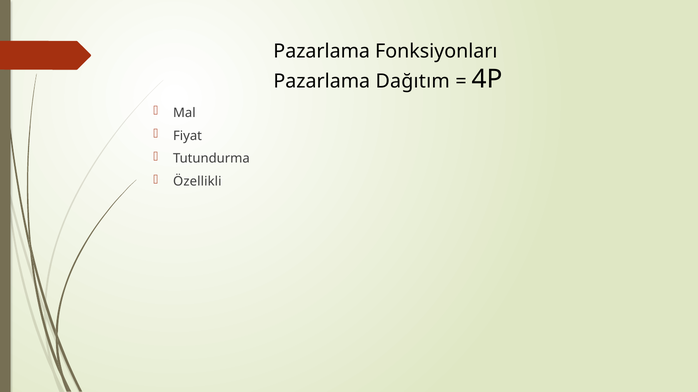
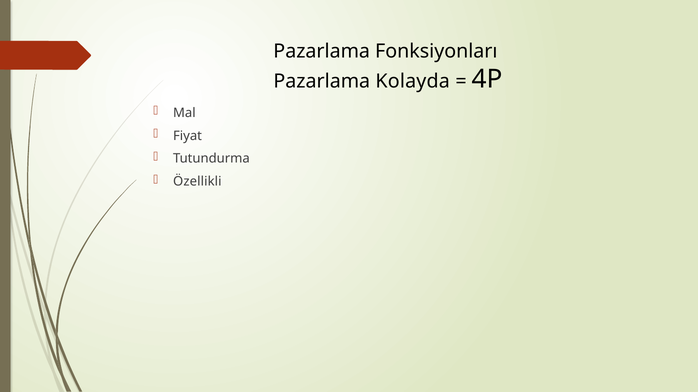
Dağıtım: Dağıtım -> Kolayda
